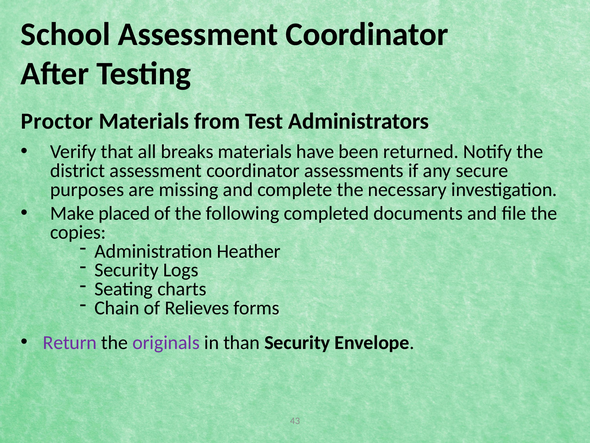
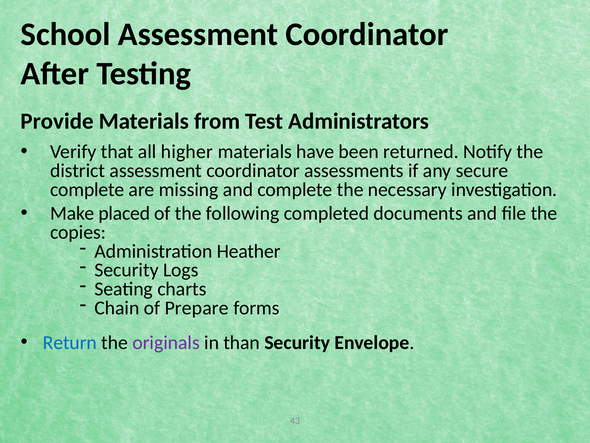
Proctor: Proctor -> Provide
breaks: breaks -> higher
purposes at (87, 189): purposes -> complete
Relieves: Relieves -> Prepare
Return colour: purple -> blue
